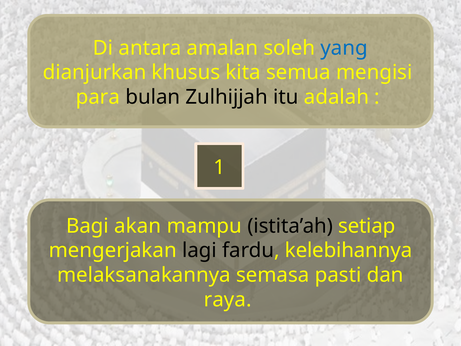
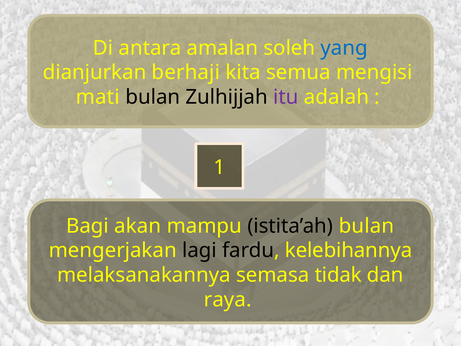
khusus: khusus -> berhaji
para: para -> mati
itu colour: black -> purple
istita’ah setiap: setiap -> bulan
pasti: pasti -> tidak
